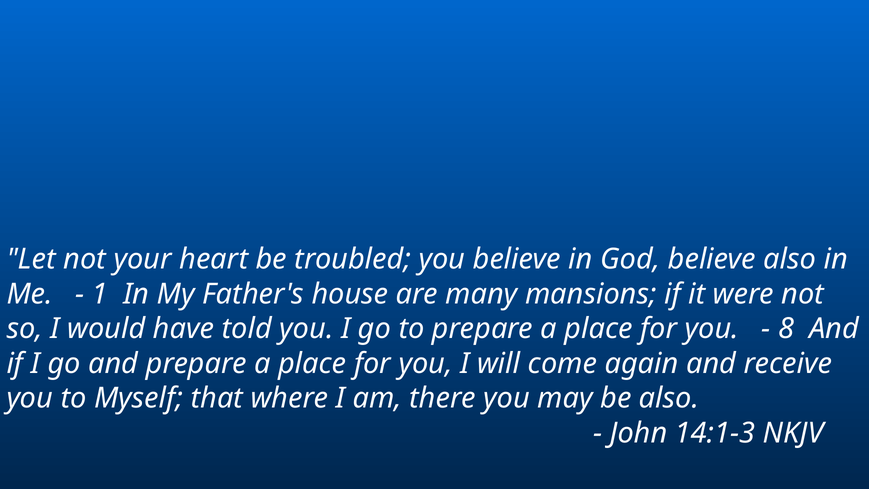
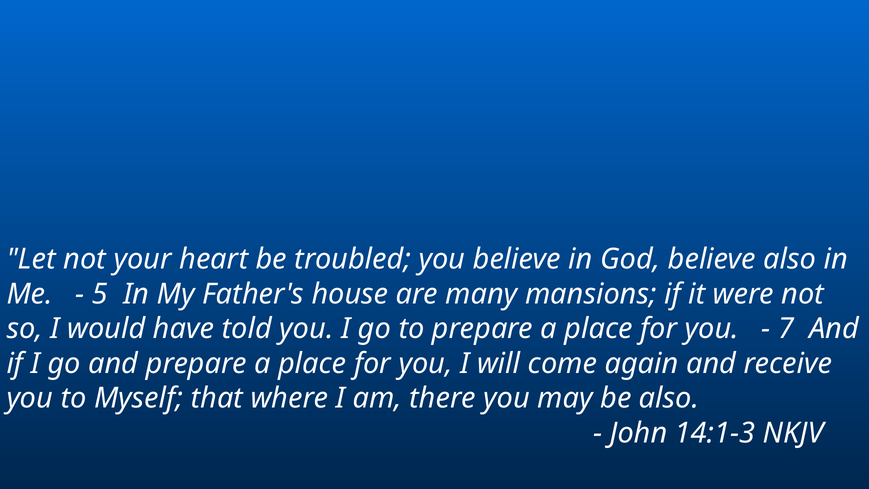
1: 1 -> 5
8: 8 -> 7
